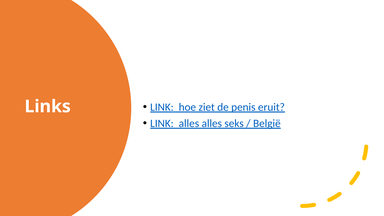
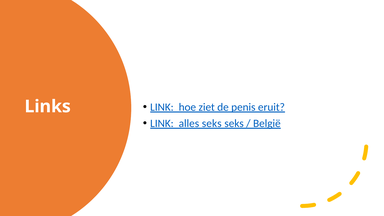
alles alles: alles -> seks
